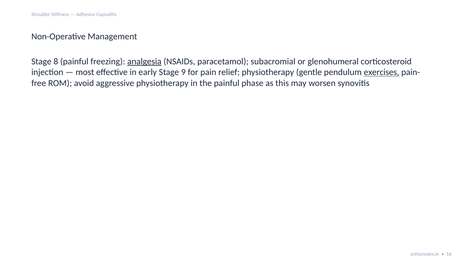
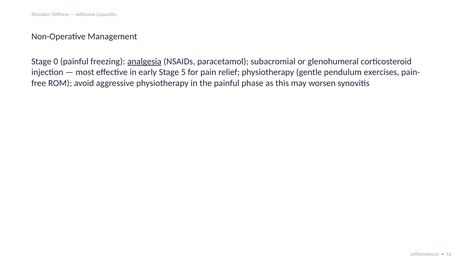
8: 8 -> 0
9: 9 -> 5
exercises underline: present -> none
